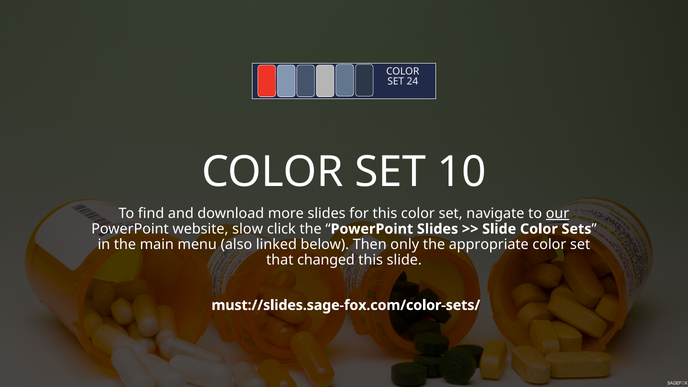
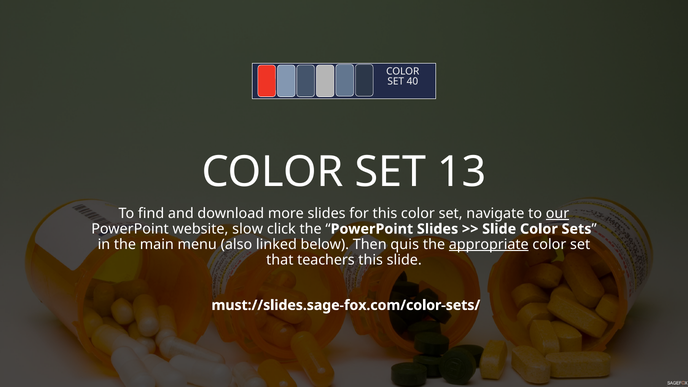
24: 24 -> 40
10: 10 -> 13
only: only -> quis
appropriate underline: none -> present
changed: changed -> teachers
